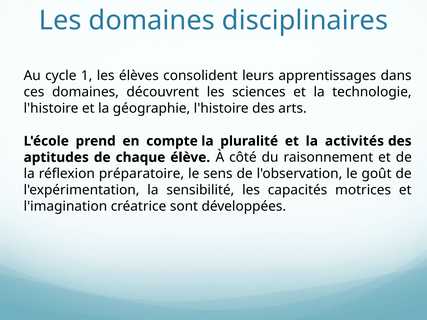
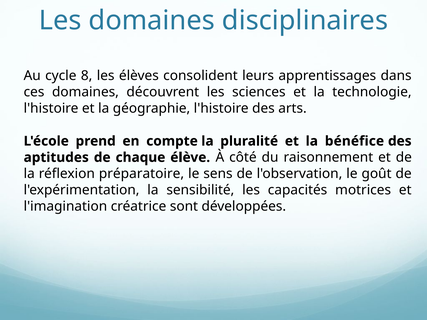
1: 1 -> 8
activités: activités -> bénéfice
